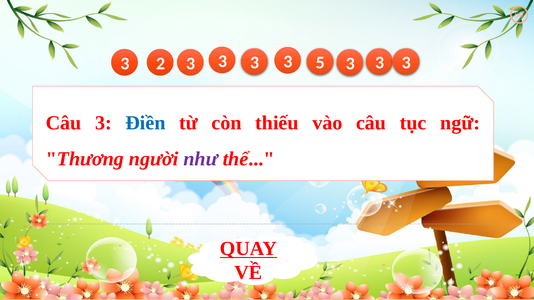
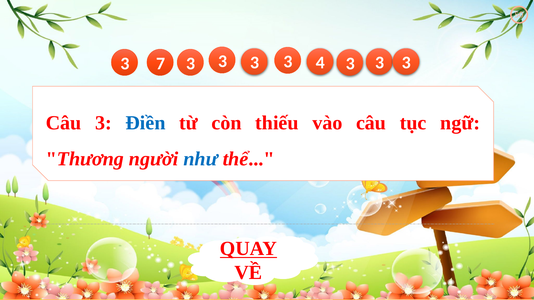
2: 2 -> 7
5: 5 -> 4
như colour: purple -> blue
